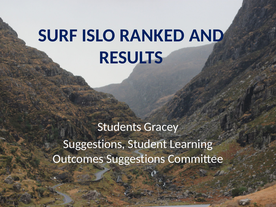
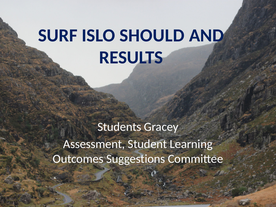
RANKED: RANKED -> SHOULD
Suggestions at (94, 144): Suggestions -> Assessment
